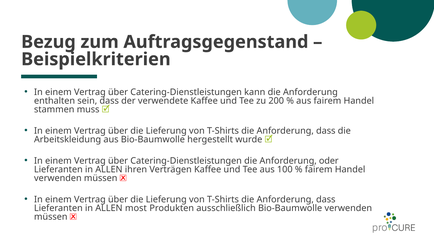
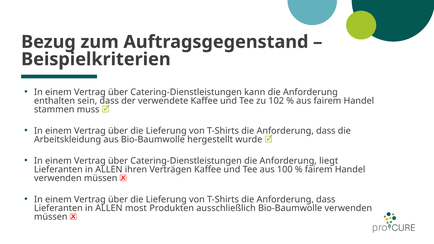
200: 200 -> 102
oder: oder -> liegt
